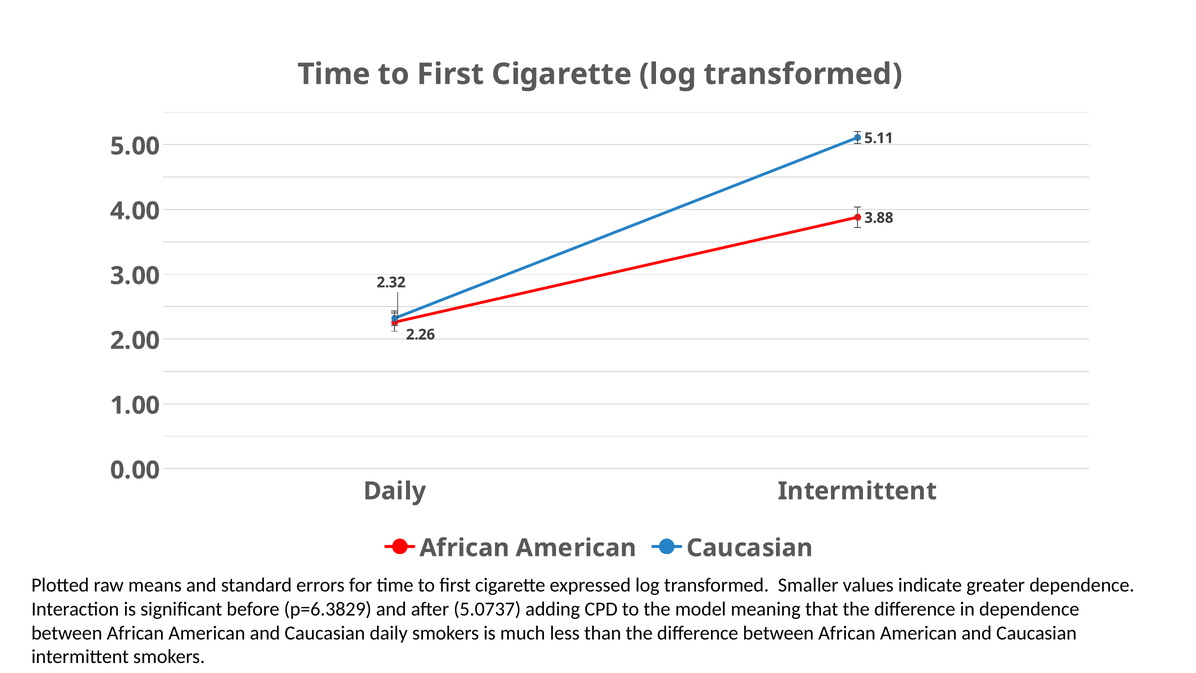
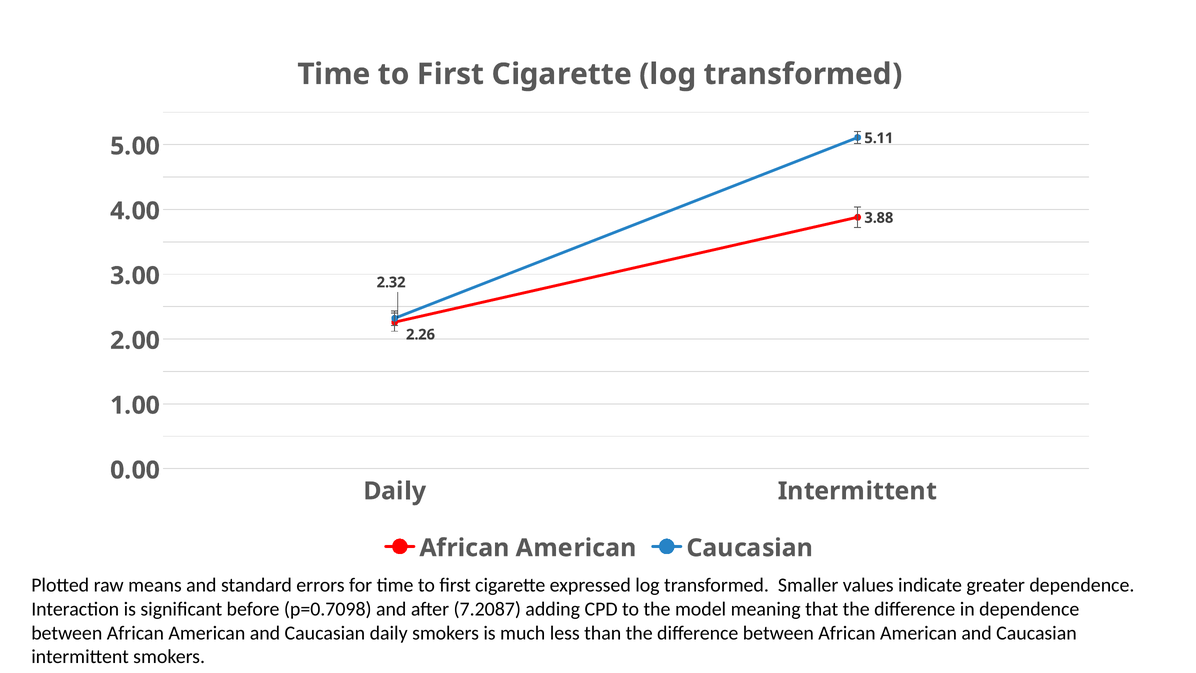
p=6.3829: p=6.3829 -> p=0.7098
5.0737: 5.0737 -> 7.2087
